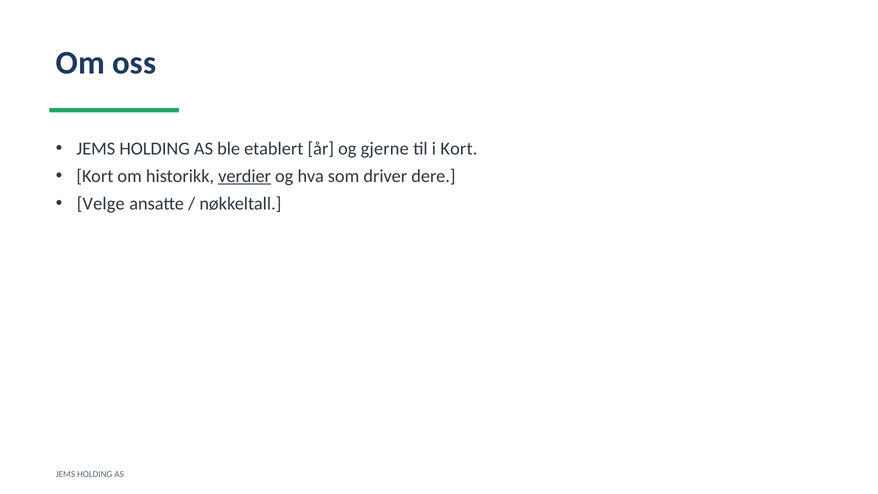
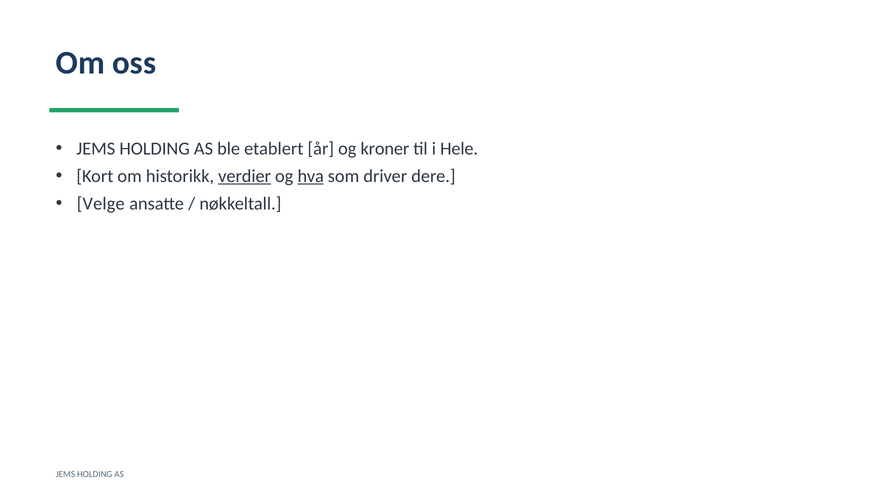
gjerne: gjerne -> kroner
i Kort: Kort -> Hele
hva underline: none -> present
